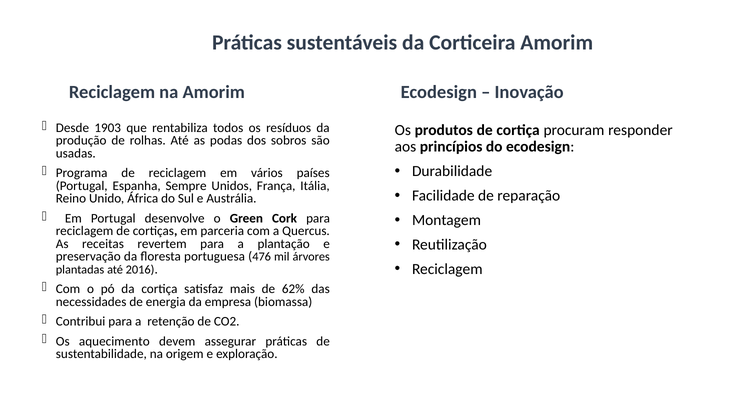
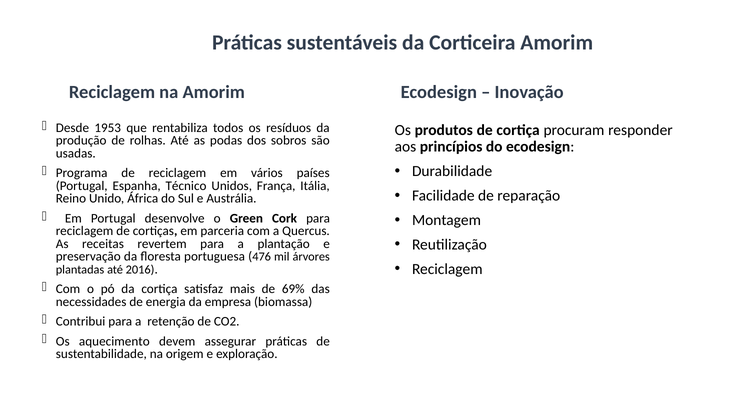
1903: 1903 -> 1953
Sempre: Sempre -> Técnico
62%: 62% -> 69%
